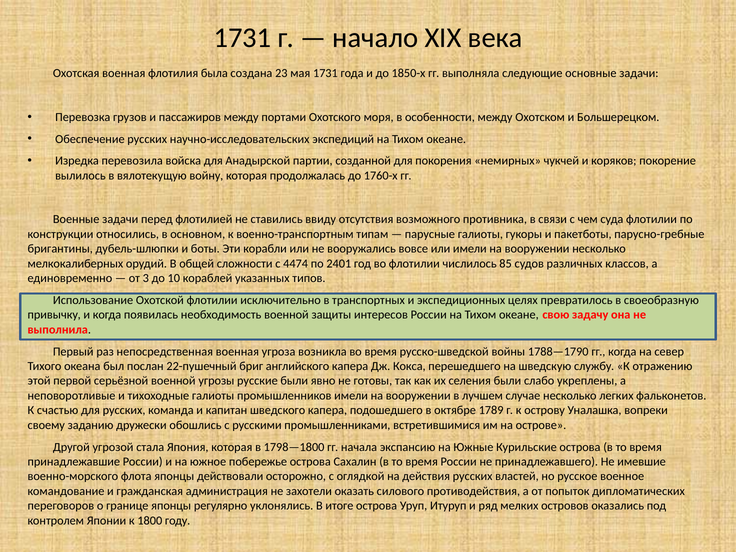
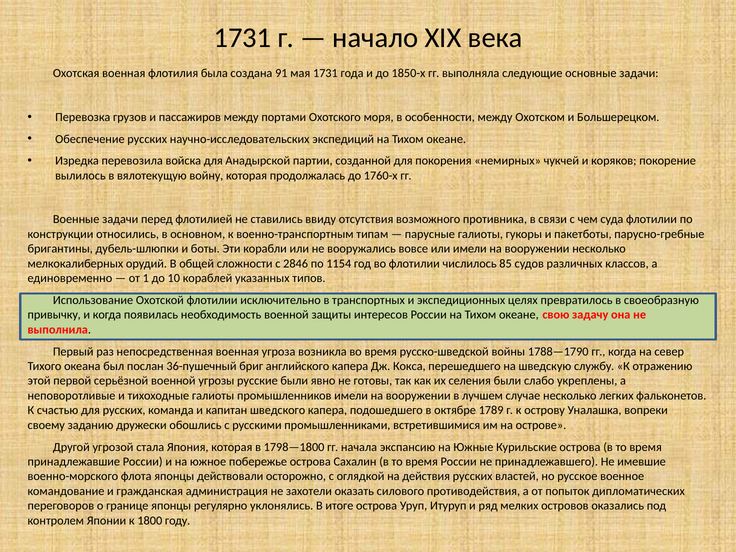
23: 23 -> 91
4474: 4474 -> 2846
2401: 2401 -> 1154
3: 3 -> 1
22-пушечный: 22-пушечный -> 36-пушечный
